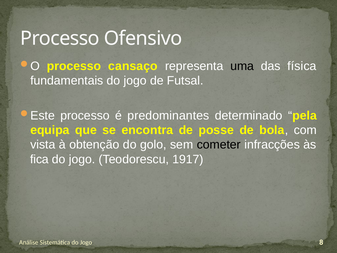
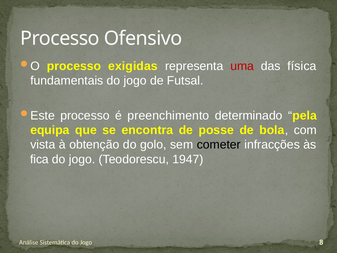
cansaço: cansaço -> exigidas
uma colour: black -> red
predominantes: predominantes -> preenchimento
1917: 1917 -> 1947
